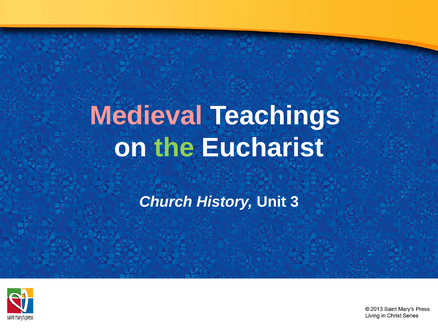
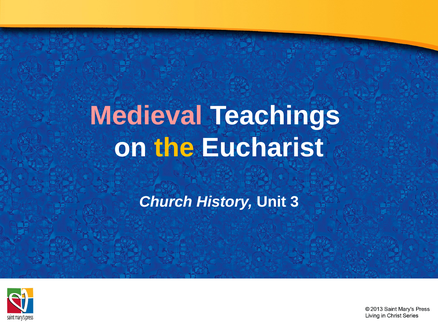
the colour: light green -> yellow
